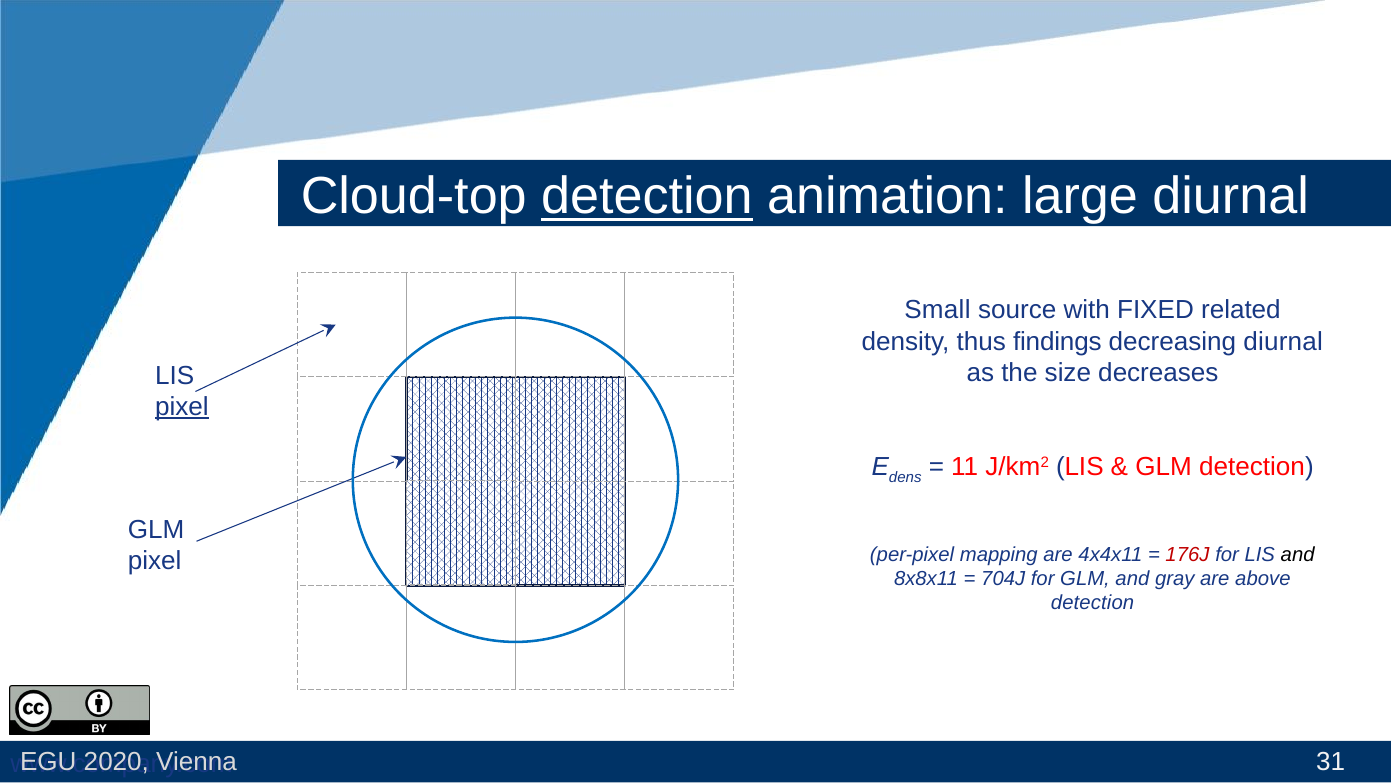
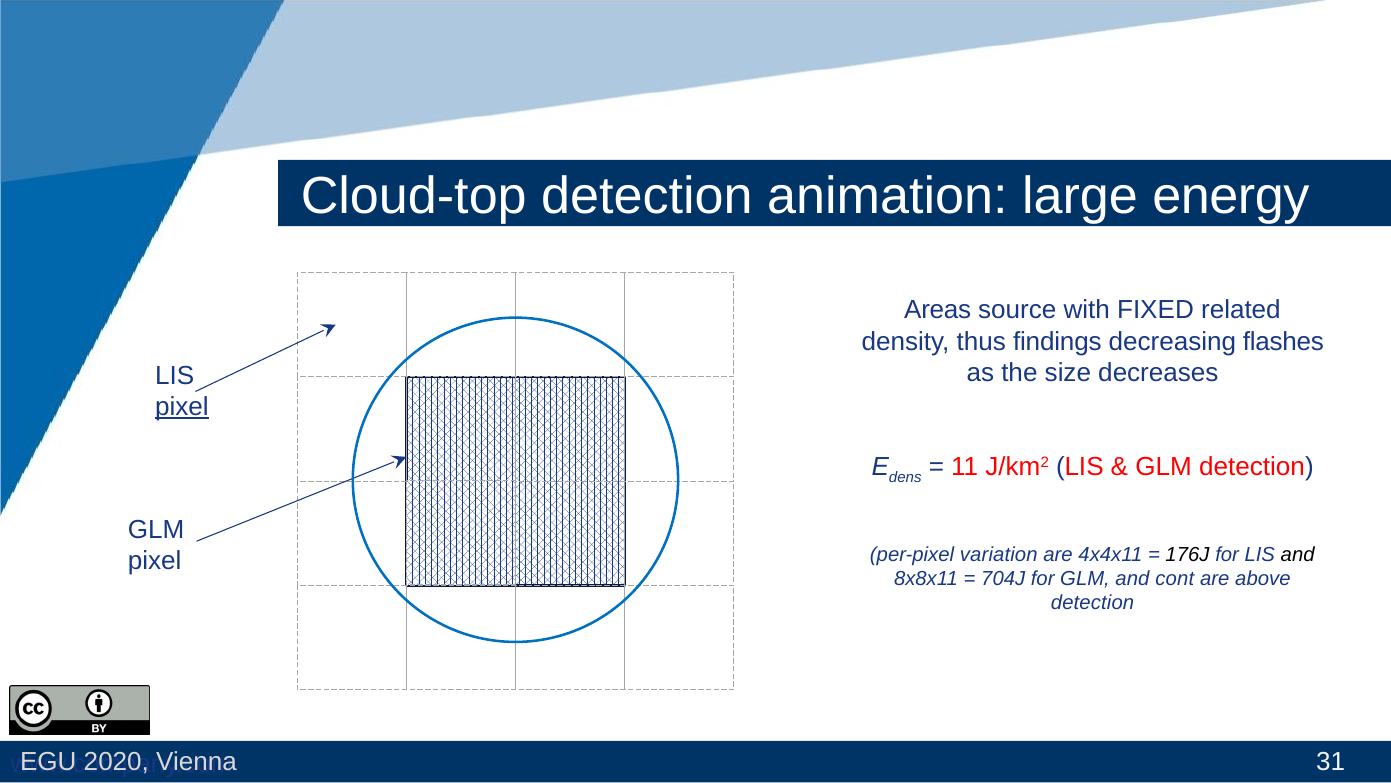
detection at (647, 196) underline: present -> none
large diurnal: diurnal -> energy
Small: Small -> Areas
decreasing diurnal: diurnal -> flashes
mapping: mapping -> variation
176J colour: red -> black
gray: gray -> cont
